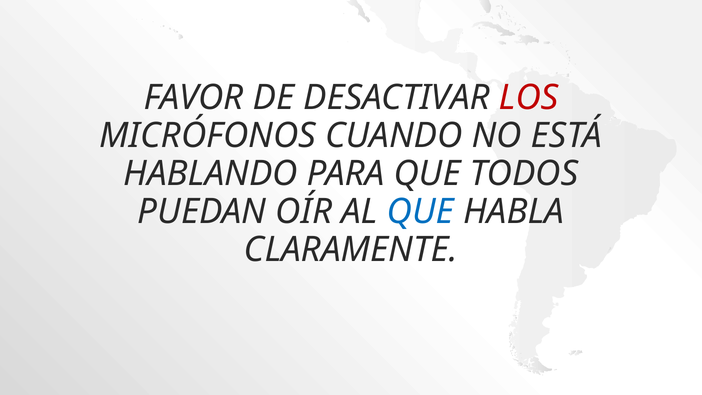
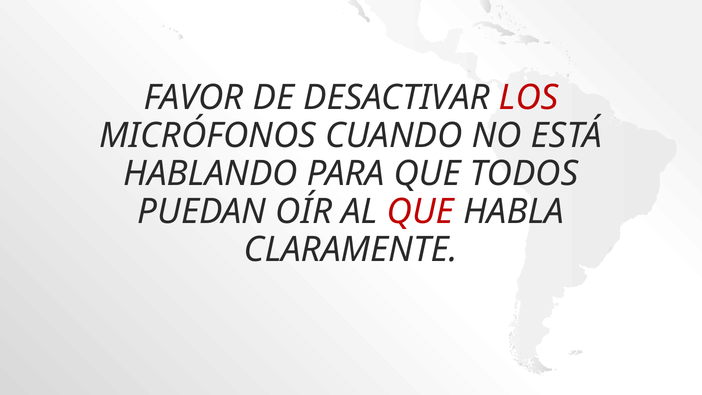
QUE at (420, 211) colour: blue -> red
